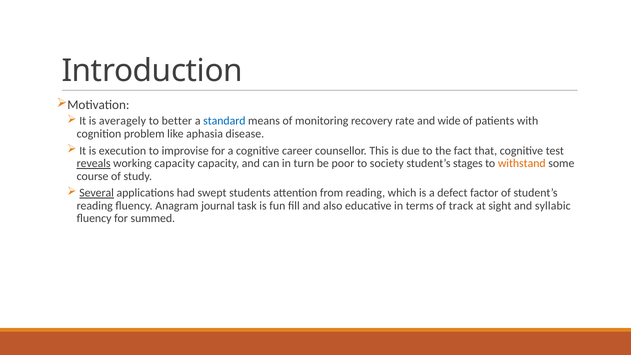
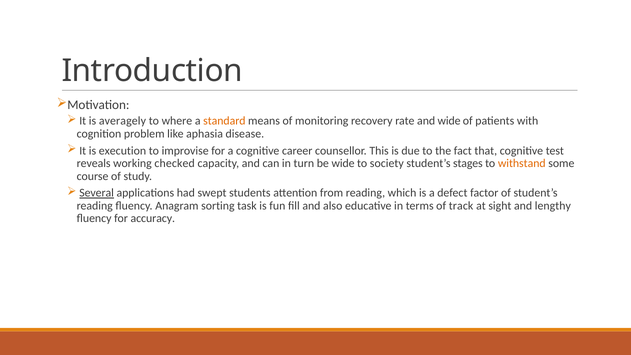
better: better -> where
standard colour: blue -> orange
reveals underline: present -> none
working capacity: capacity -> checked
be poor: poor -> wide
journal: journal -> sorting
syllabic: syllabic -> lengthy
summed: summed -> accuracy
